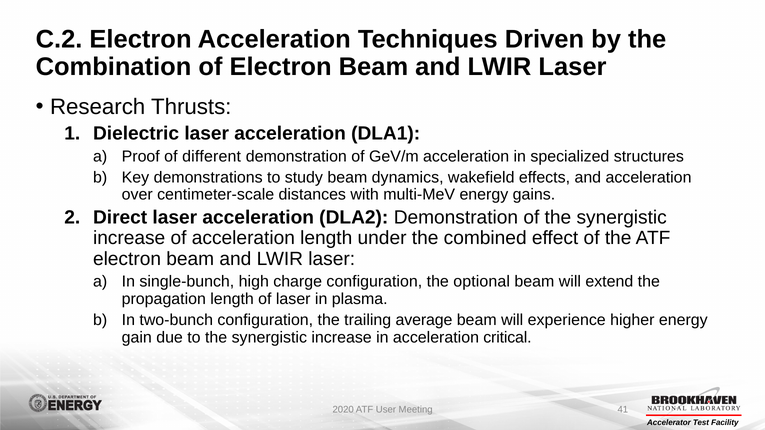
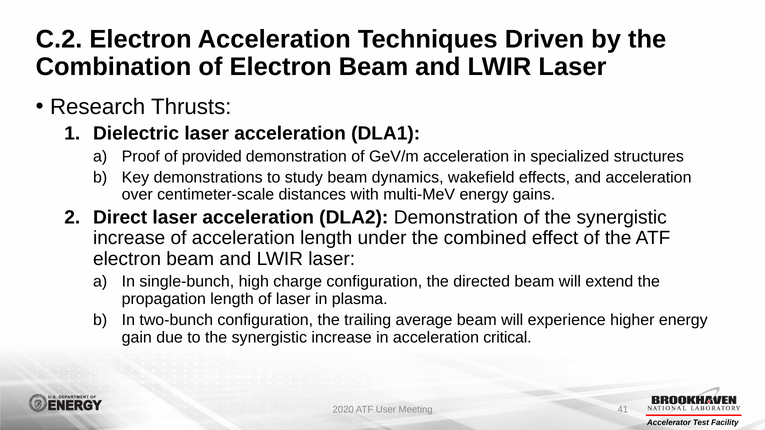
different: different -> provided
optional: optional -> directed
